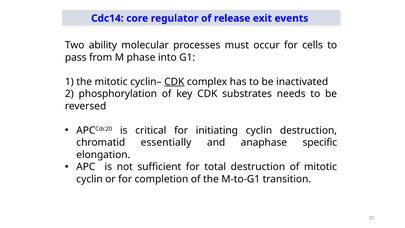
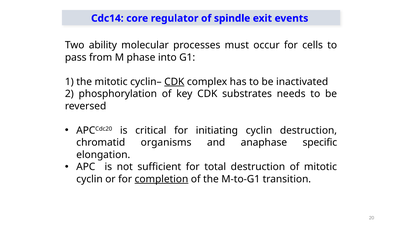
release: release -> spindle
essentially: essentially -> organisms
completion underline: none -> present
